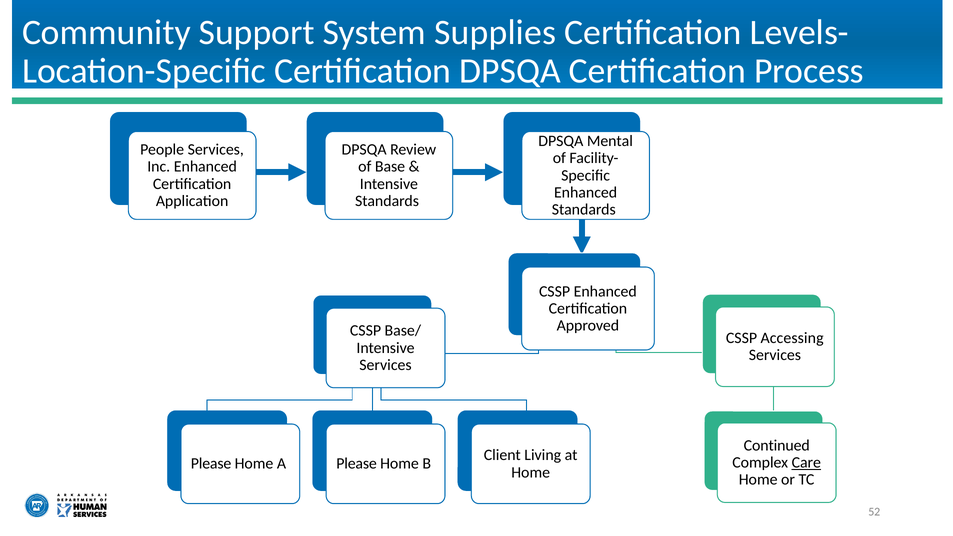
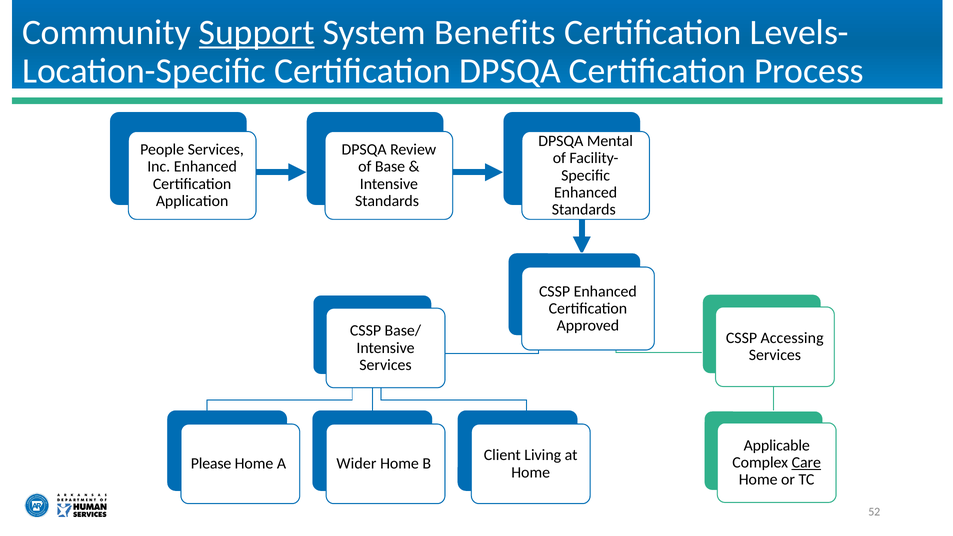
Support underline: none -> present
Supplies: Supplies -> Benefits
Continued: Continued -> Applicable
A Please: Please -> Wider
